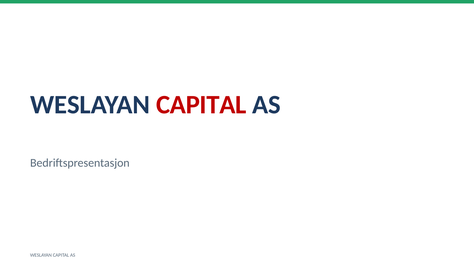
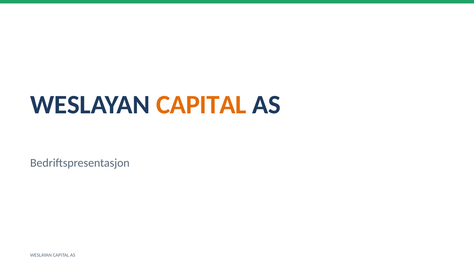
CAPITAL at (201, 105) colour: red -> orange
